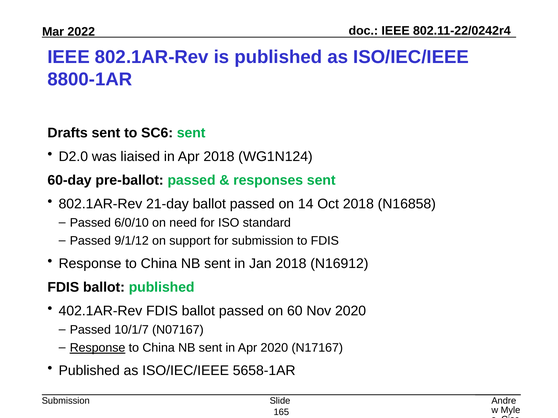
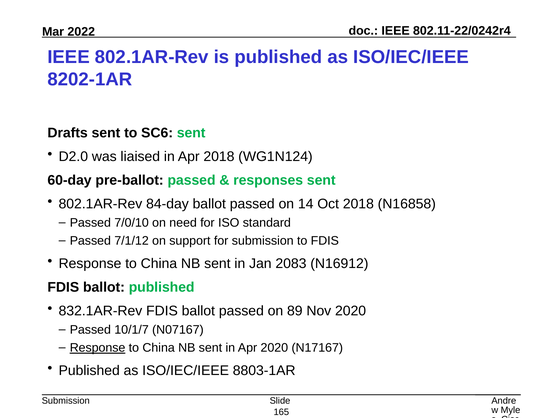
8800-1AR: 8800-1AR -> 8202-1AR
21-day: 21-day -> 84-day
6/0/10: 6/0/10 -> 7/0/10
9/1/12: 9/1/12 -> 7/1/12
Jan 2018: 2018 -> 2083
402.1AR-Rev: 402.1AR-Rev -> 832.1AR-Rev
60: 60 -> 89
5658-1AR: 5658-1AR -> 8803-1AR
